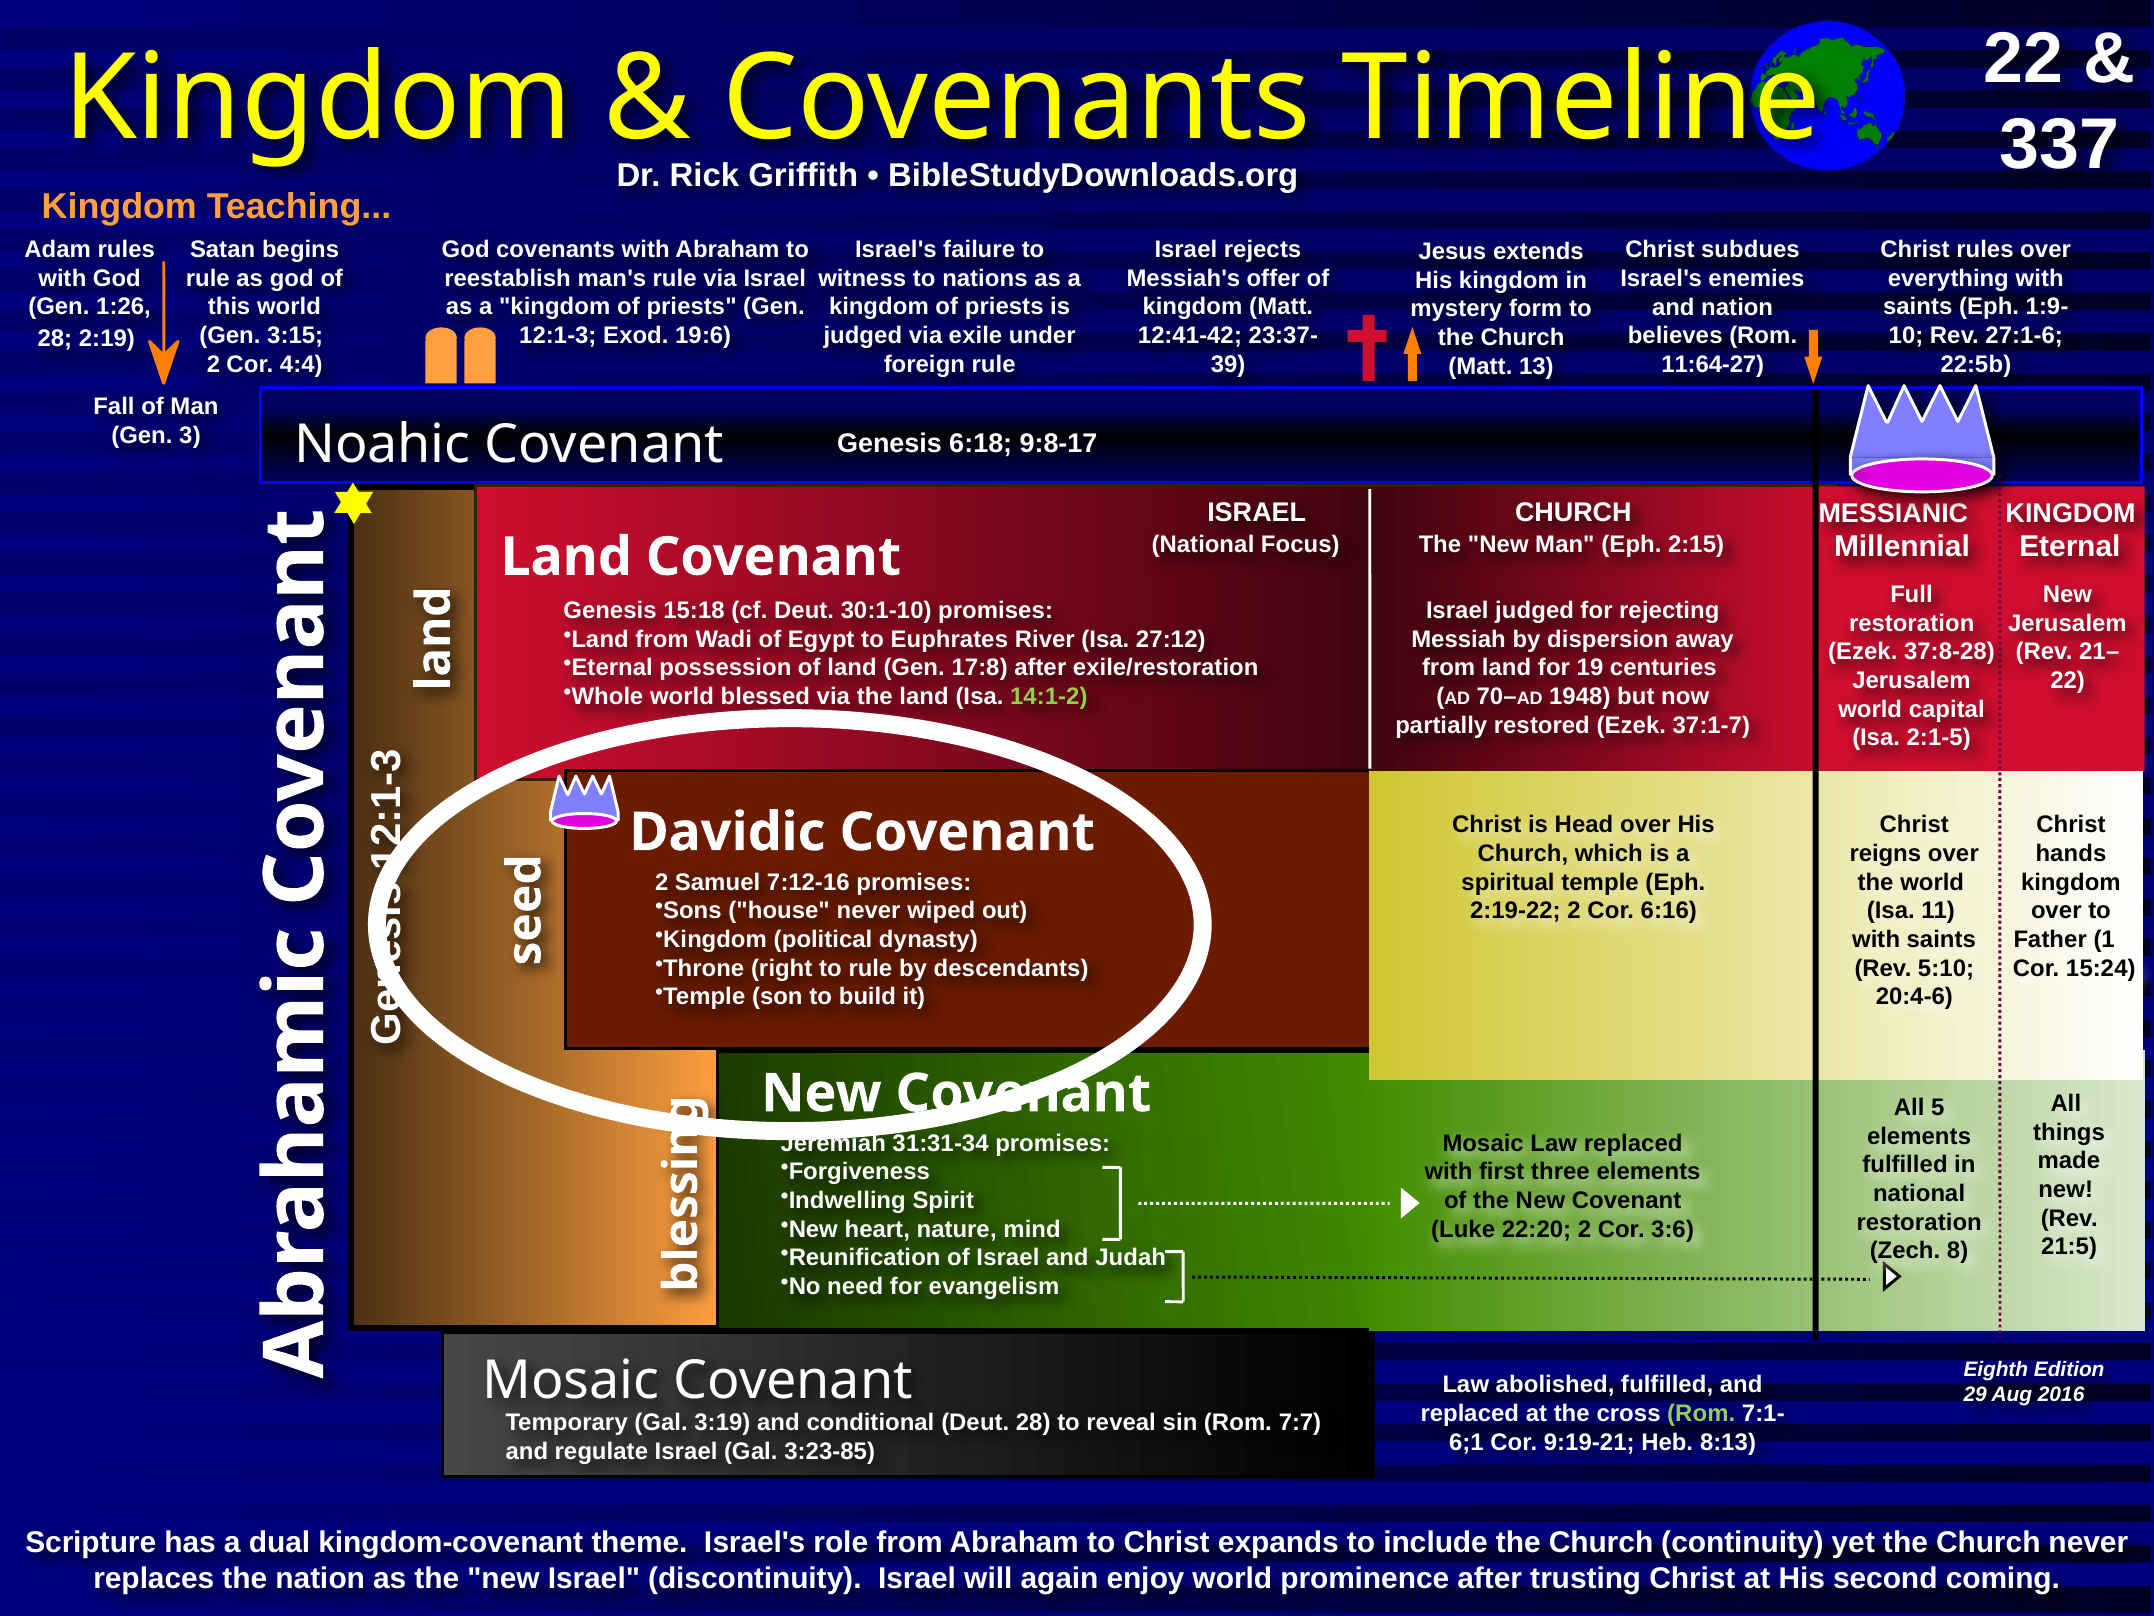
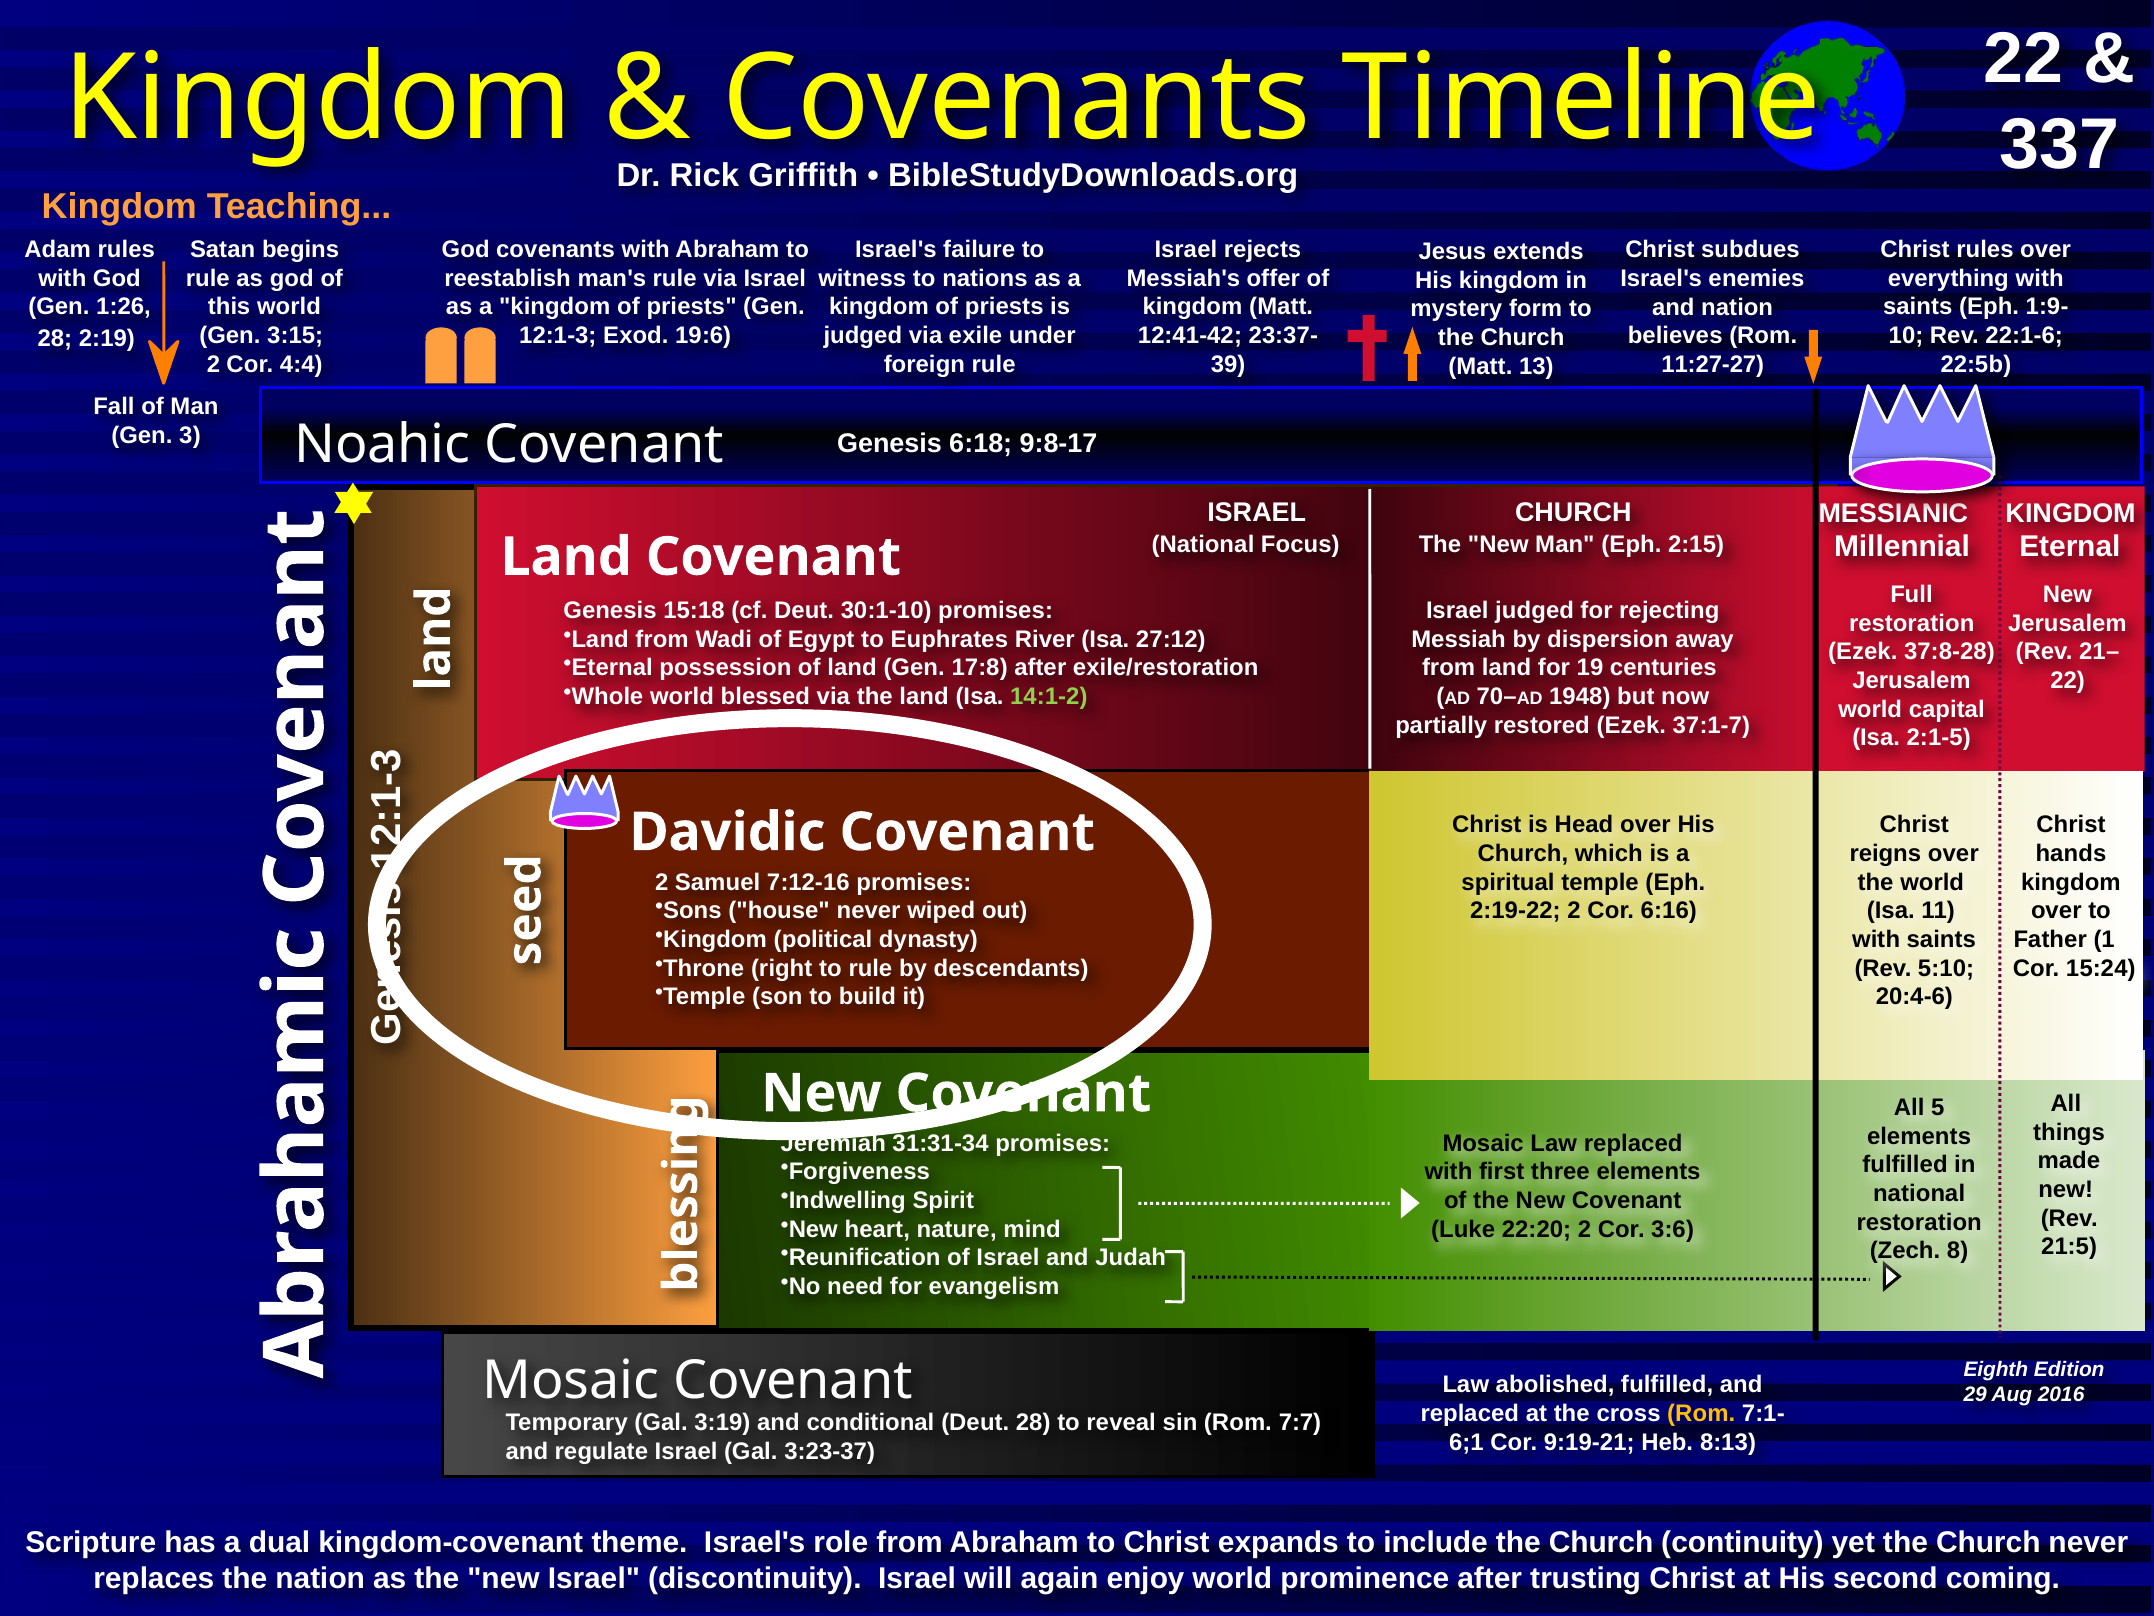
27:1-6: 27:1-6 -> 22:1-6
11:64-27: 11:64-27 -> 11:27-27
Rom at (1701, 1413) colour: light green -> yellow
3:23-85: 3:23-85 -> 3:23-37
